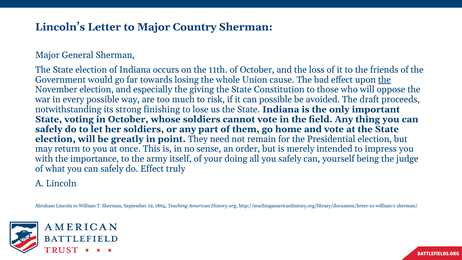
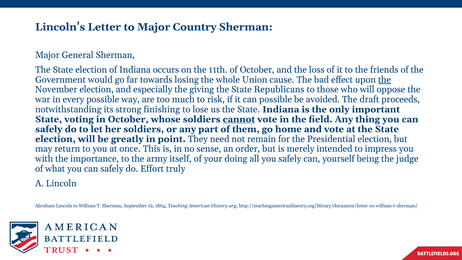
Constitution: Constitution -> Republicans
cannot underline: none -> present
do Effect: Effect -> Effort
